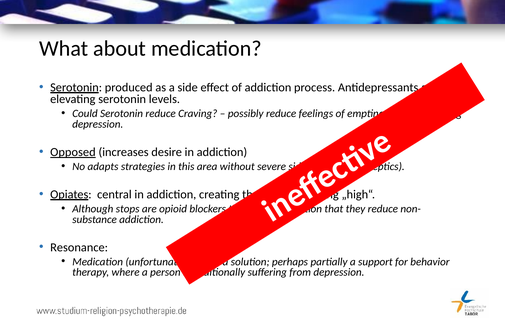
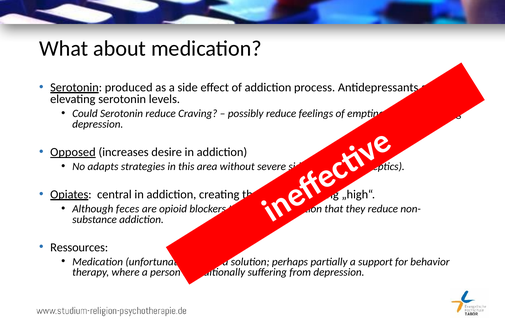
stops: stops -> feces
Resonance: Resonance -> Ressources
